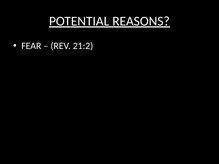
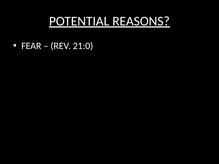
21:2: 21:2 -> 21:0
